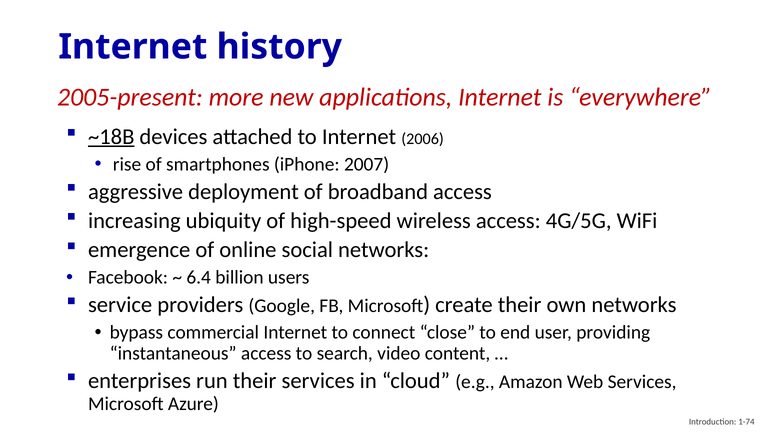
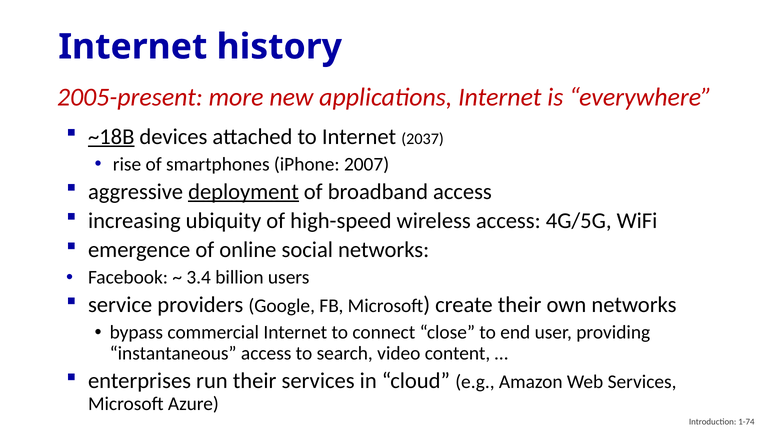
2006: 2006 -> 2037
deployment underline: none -> present
6.4: 6.4 -> 3.4
